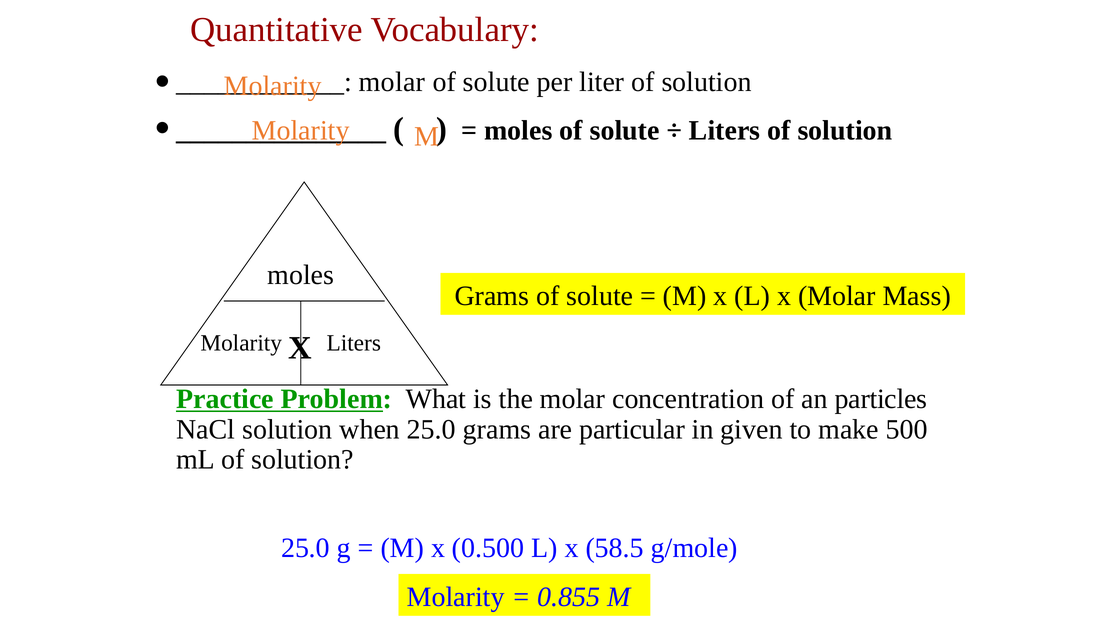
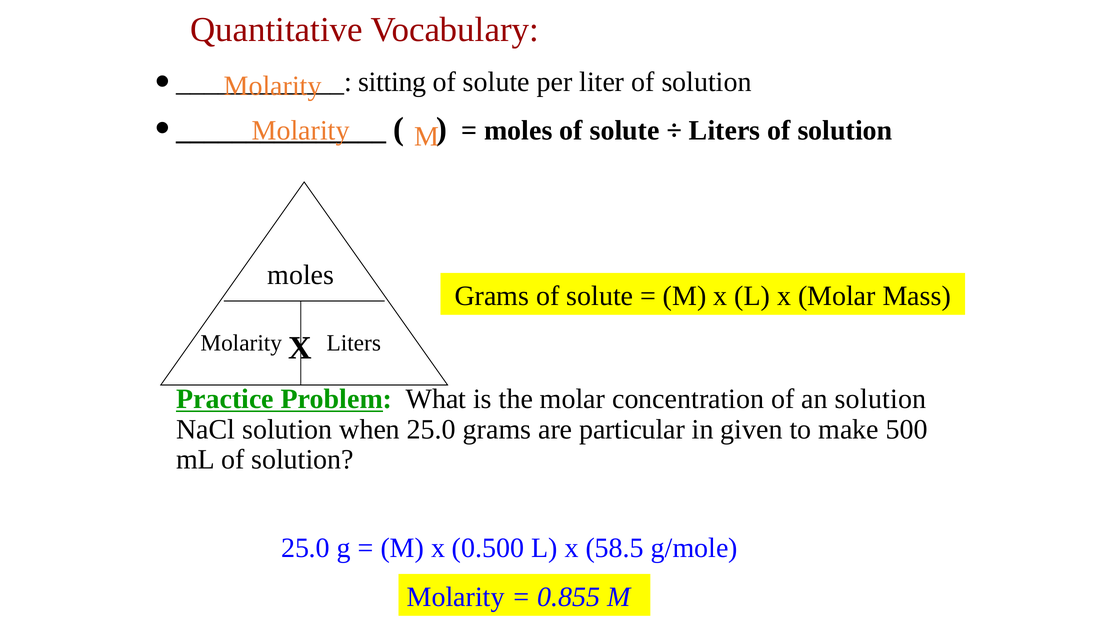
molar at (392, 82): molar -> sitting
an particles: particles -> solution
